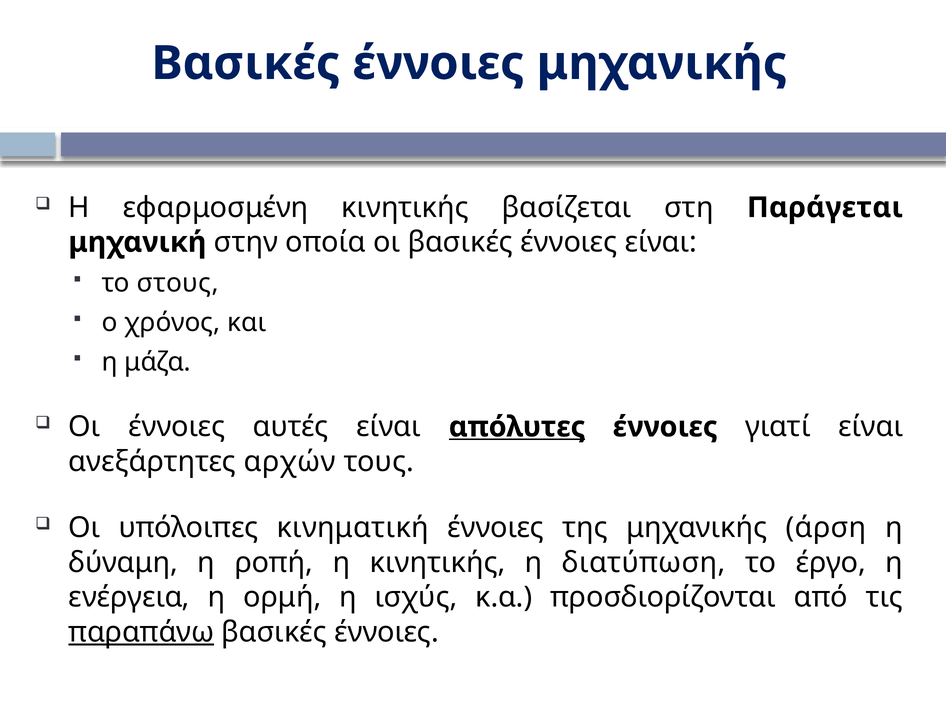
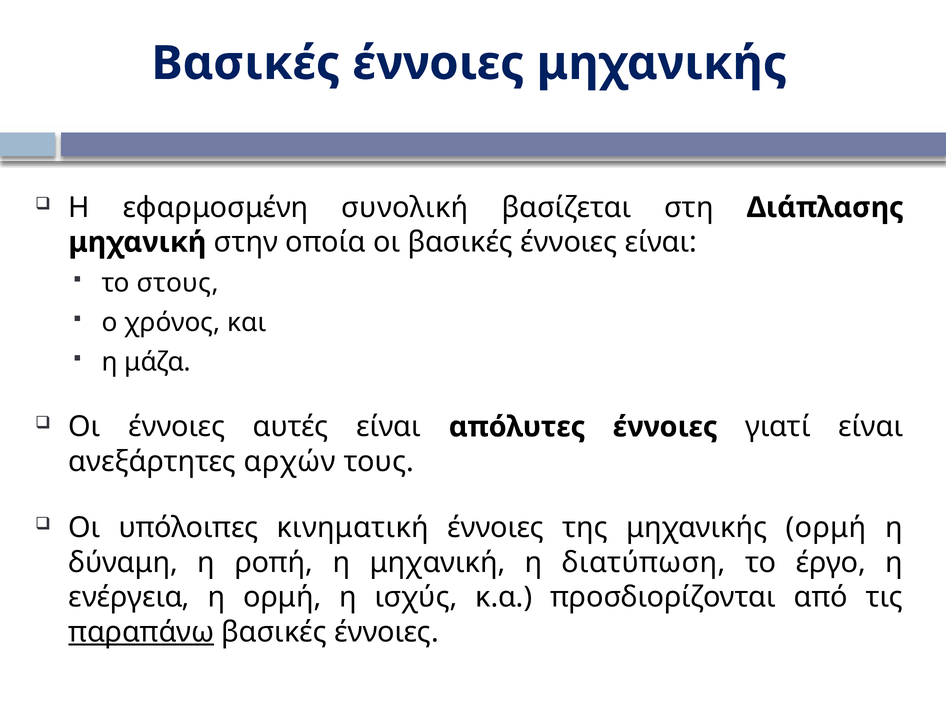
εφαρμοσμένη κινητικής: κινητικής -> συνολική
Παράγεται: Παράγεται -> Διάπλασης
απόλυτες underline: present -> none
μηχανικής άρση: άρση -> ορμή
η κινητικής: κινητικής -> μηχανική
